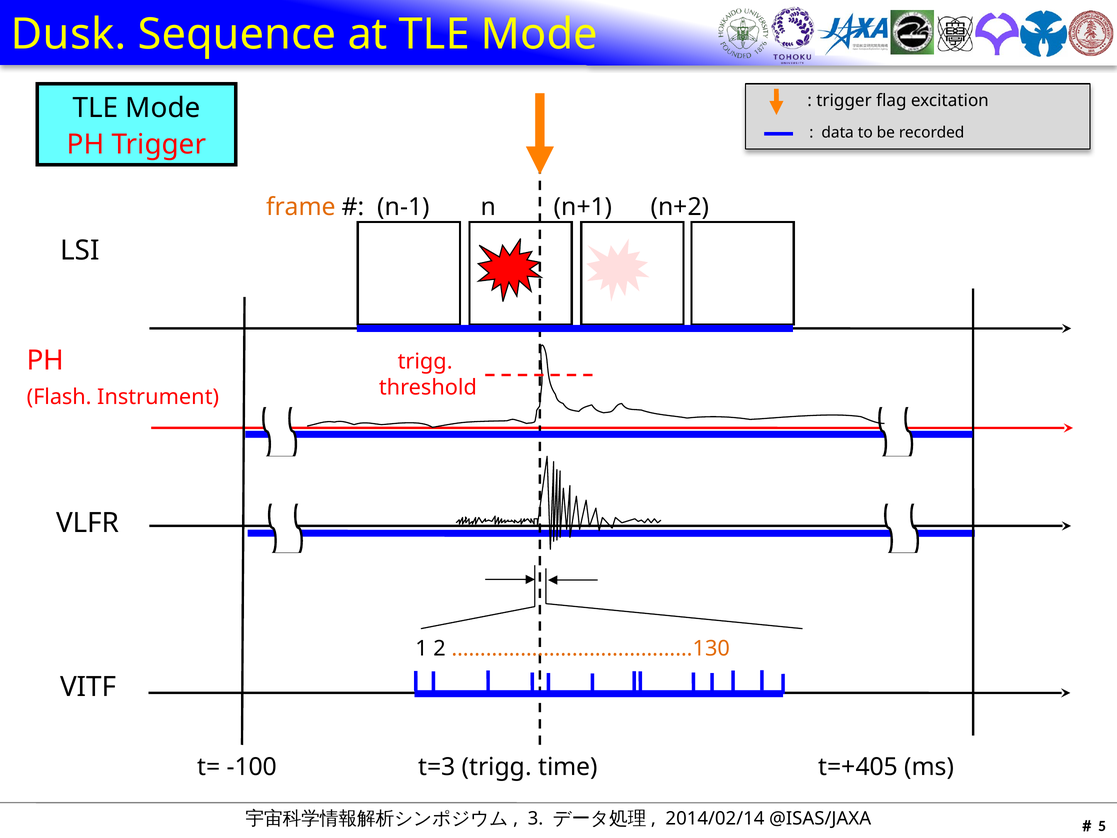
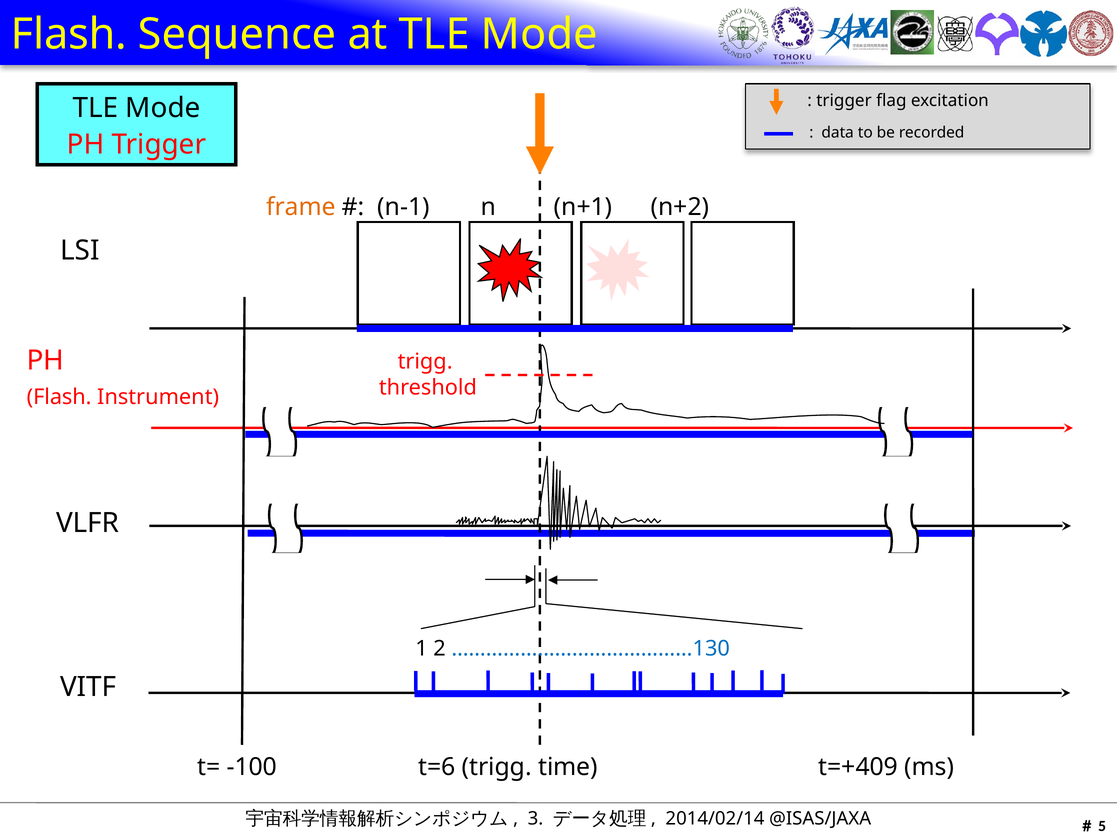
Dusk at (69, 35): Dusk -> Flash
……………………………………130 colour: orange -> blue
t=3: t=3 -> t=6
t=+405: t=+405 -> t=+409
